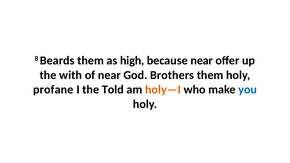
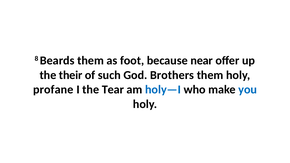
high: high -> foot
with: with -> their
of near: near -> such
Told: Told -> Tear
holy—I colour: orange -> blue
